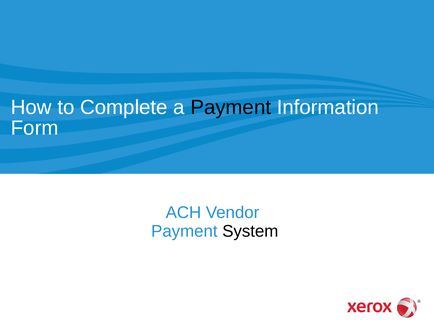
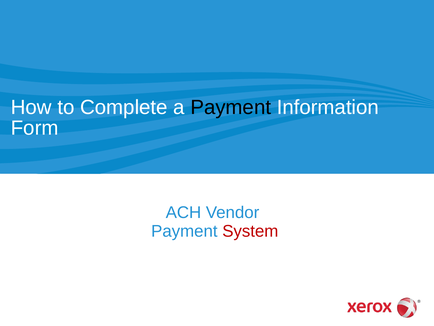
System colour: black -> red
